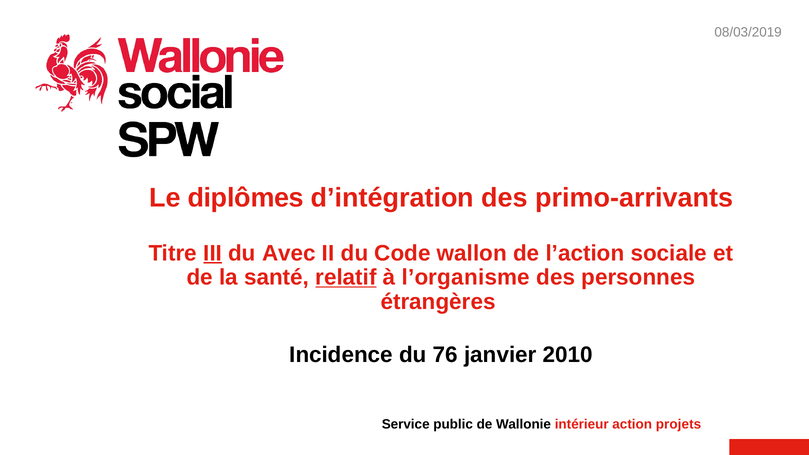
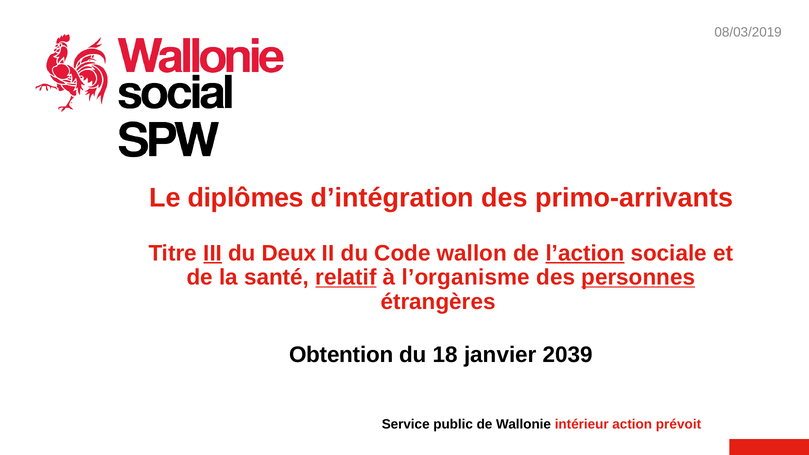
Avec: Avec -> Deux
l’action underline: none -> present
personnes underline: none -> present
Incidence: Incidence -> Obtention
76: 76 -> 18
2010: 2010 -> 2039
projets: projets -> prévoit
